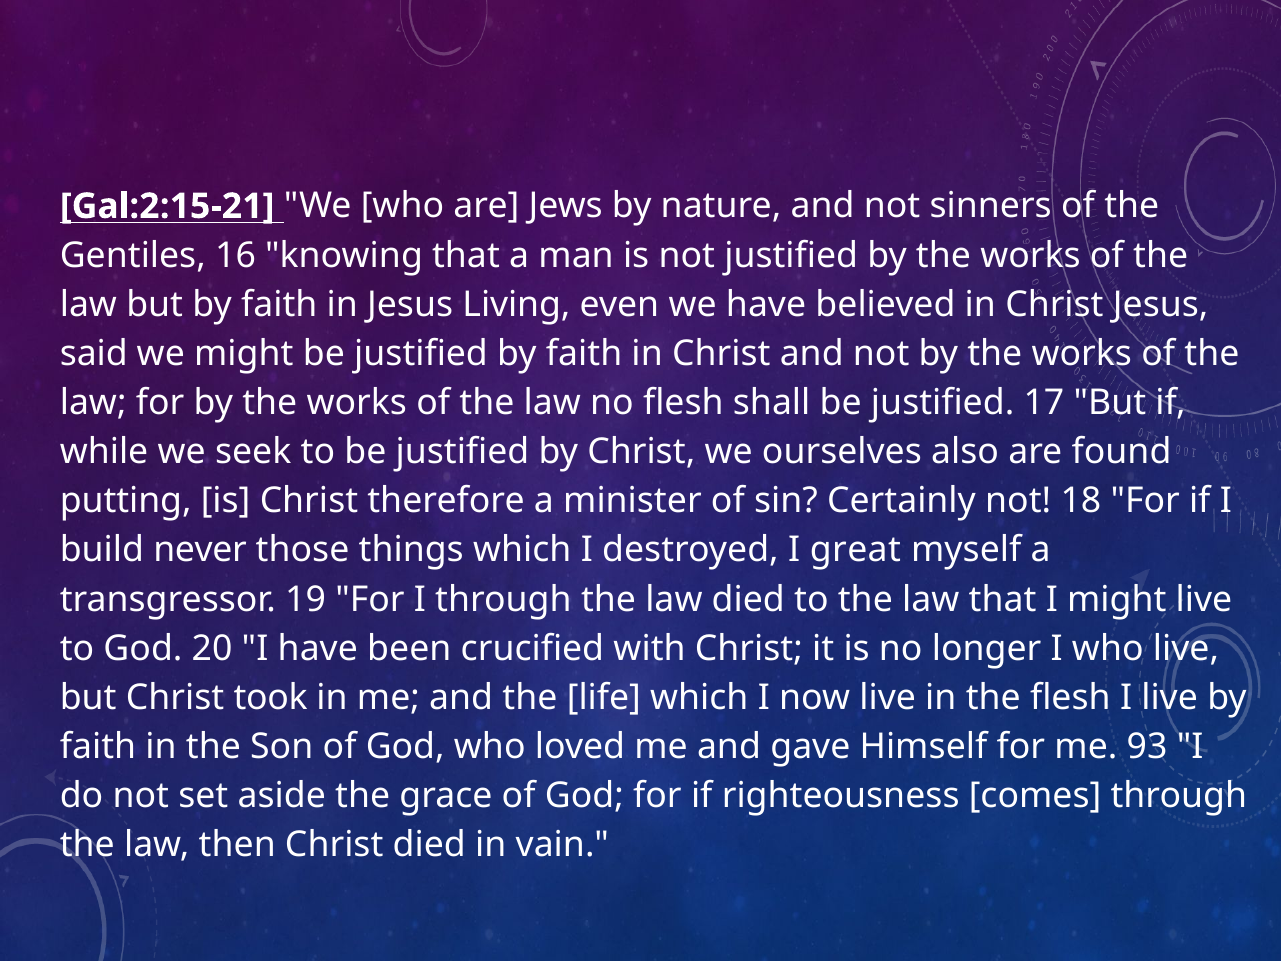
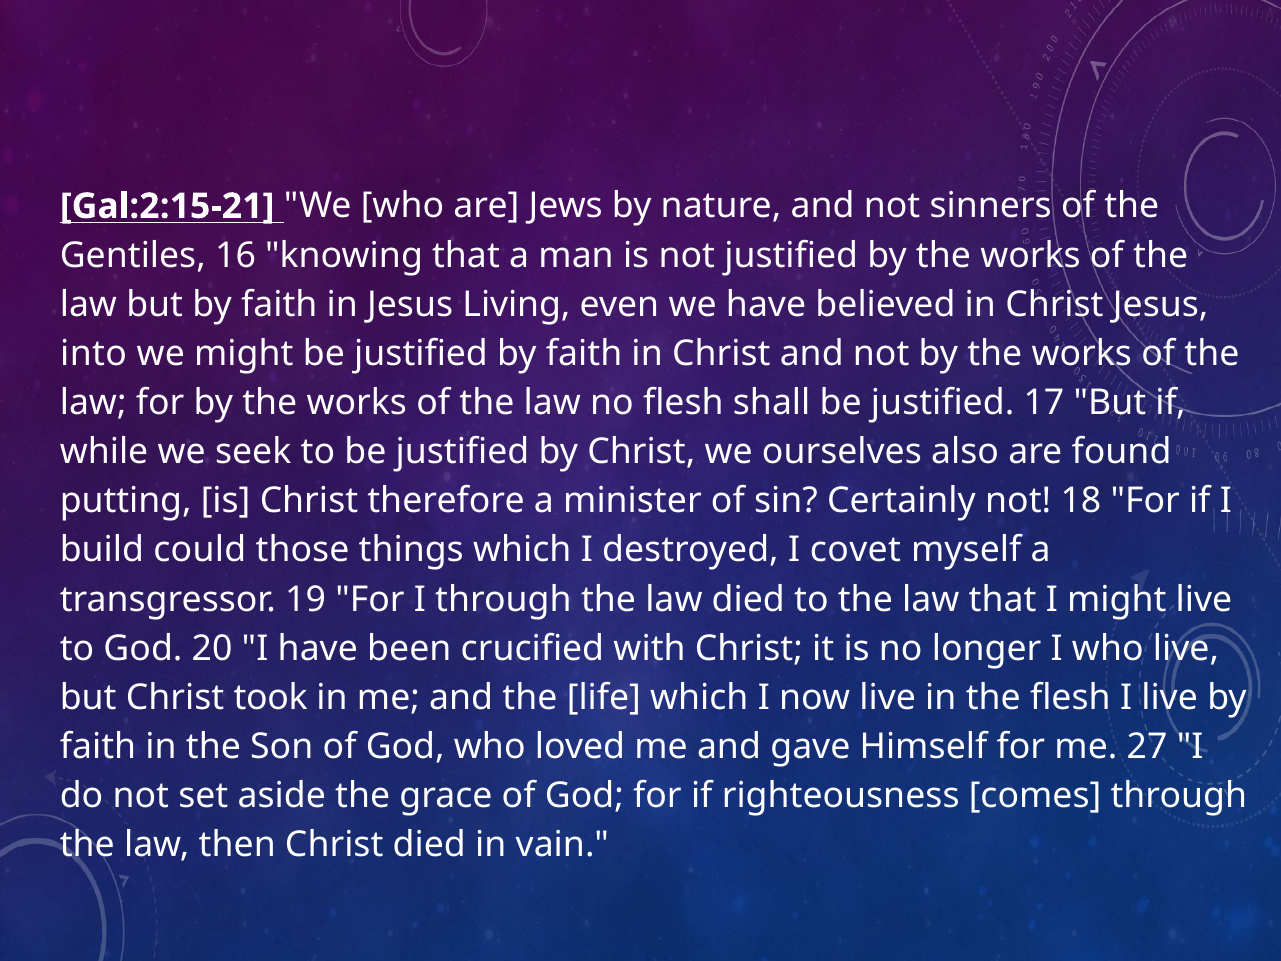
said: said -> into
never: never -> could
great: great -> covet
93: 93 -> 27
